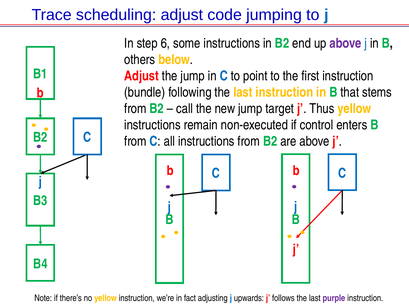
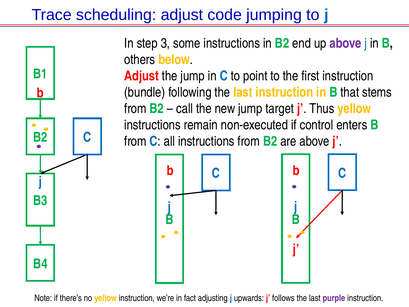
6: 6 -> 3
